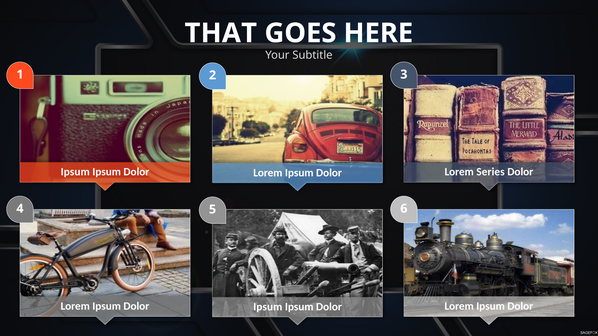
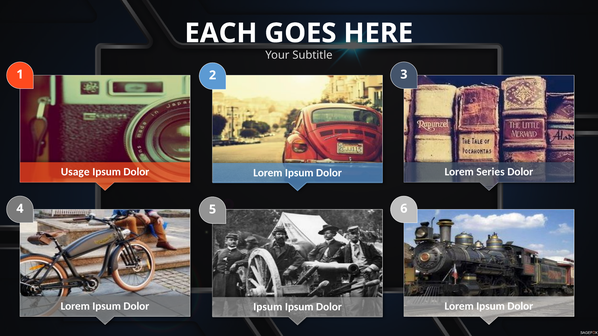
THAT: THAT -> EACH
Ipsum at (75, 172): Ipsum -> Usage
